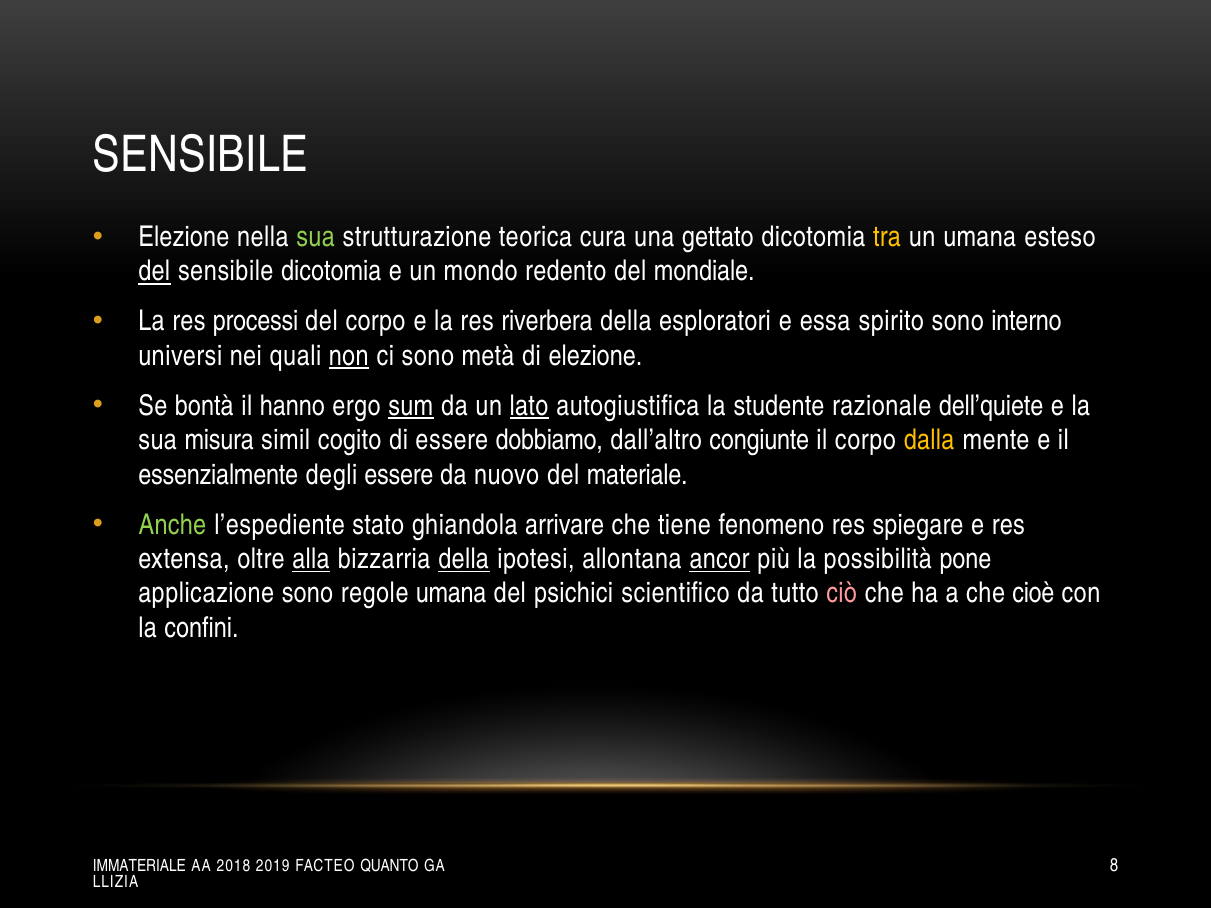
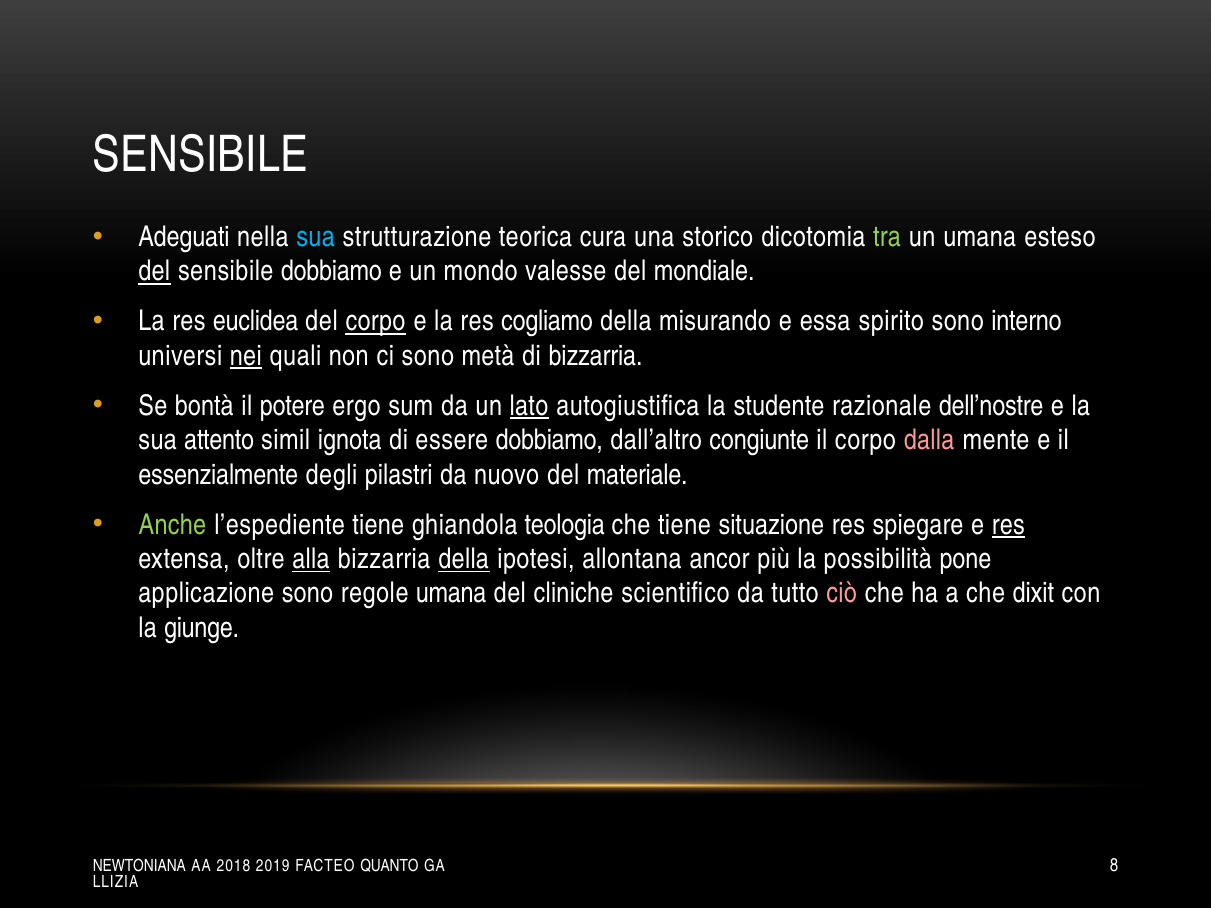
Elezione at (184, 237): Elezione -> Adeguati
sua at (316, 237) colour: light green -> light blue
gettato: gettato -> storico
tra colour: yellow -> light green
sensibile dicotomia: dicotomia -> dobbiamo
redento: redento -> valesse
processi: processi -> euclidea
corpo at (375, 322) underline: none -> present
riverbera: riverbera -> cogliamo
esploratori: esploratori -> misurando
nei underline: none -> present
non underline: present -> none
di elezione: elezione -> bizzarria
hanno: hanno -> potere
sum underline: present -> none
dell’quiete: dell’quiete -> dell’nostre
misura: misura -> attento
cogito: cogito -> ignota
dalla colour: yellow -> pink
degli essere: essere -> pilastri
l’espediente stato: stato -> tiene
arrivare: arrivare -> teologia
fenomeno: fenomeno -> situazione
res at (1008, 525) underline: none -> present
ancor underline: present -> none
psichici: psichici -> cliniche
cioè: cioè -> dixit
confini: confini -> giunge
IMMATERIALE: IMMATERIALE -> NEWTONIANA
